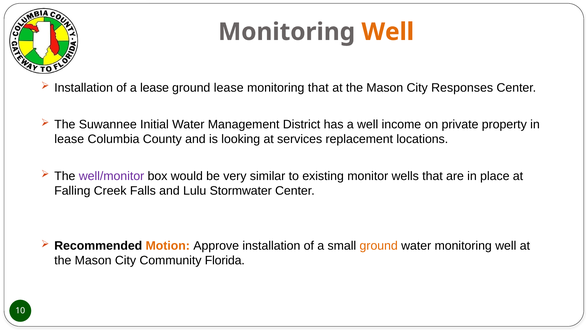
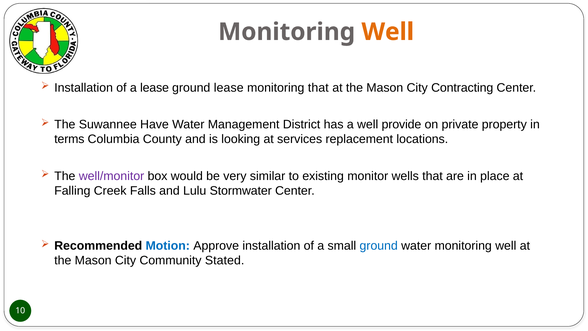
Responses: Responses -> Contracting
Initial: Initial -> Have
income: income -> provide
lease at (69, 139): lease -> terms
Motion colour: orange -> blue
ground at (379, 246) colour: orange -> blue
Florida: Florida -> Stated
